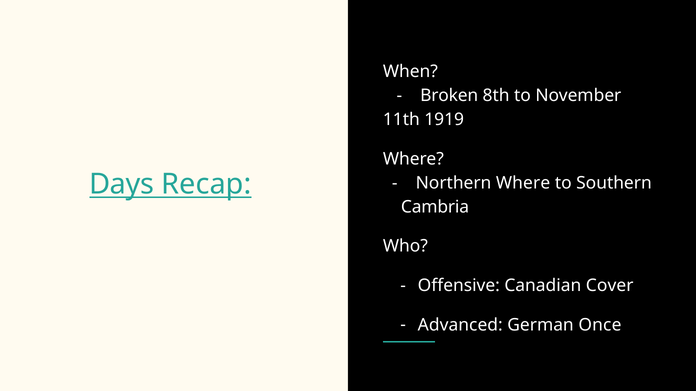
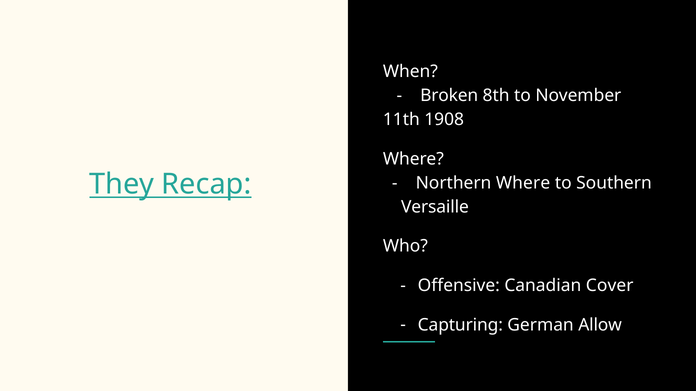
1919: 1919 -> 1908
Days: Days -> They
Cambria: Cambria -> Versaille
Advanced: Advanced -> Capturing
Once: Once -> Allow
